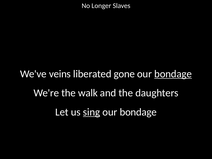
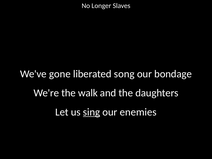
veins: veins -> gone
gone: gone -> song
bondage at (173, 74) underline: present -> none
bondage at (138, 112): bondage -> enemies
